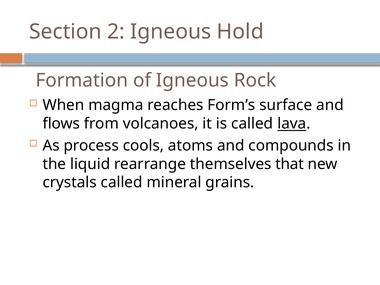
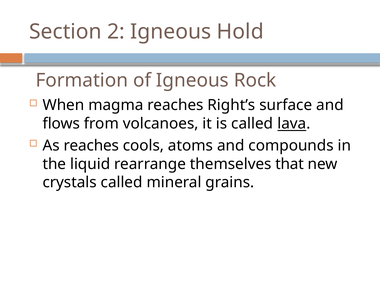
Form’s: Form’s -> Right’s
As process: process -> reaches
